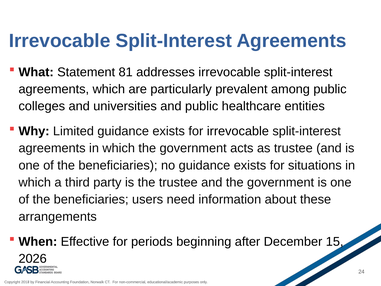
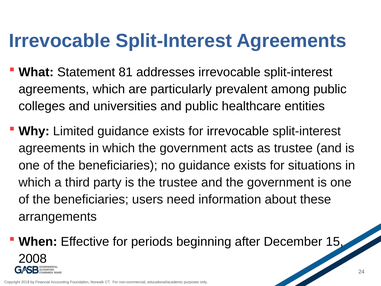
2026: 2026 -> 2008
